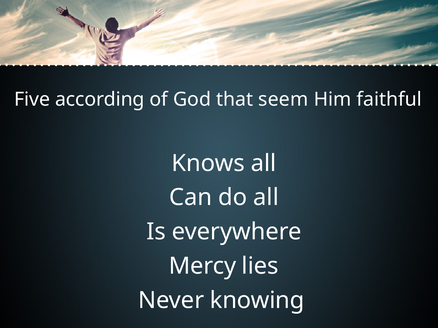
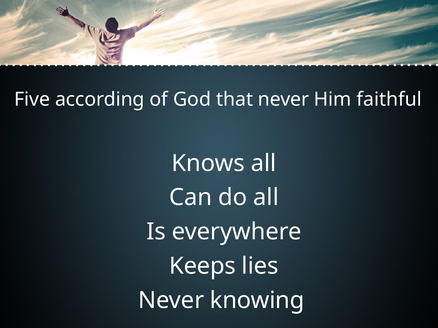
that seem: seem -> never
Mercy: Mercy -> Keeps
